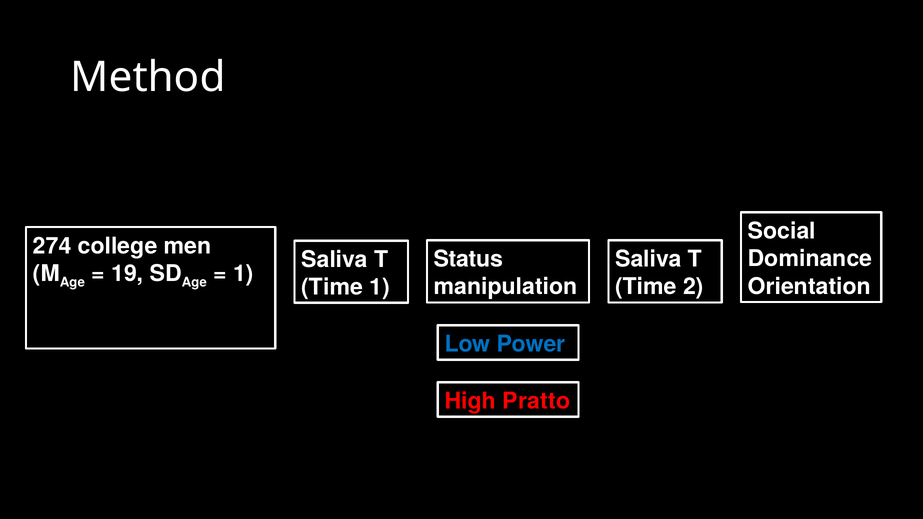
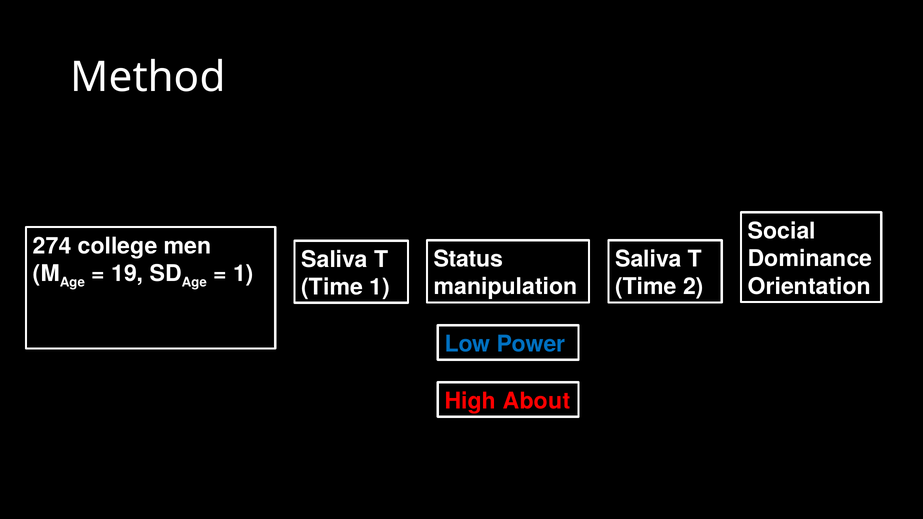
Pratto: Pratto -> About
